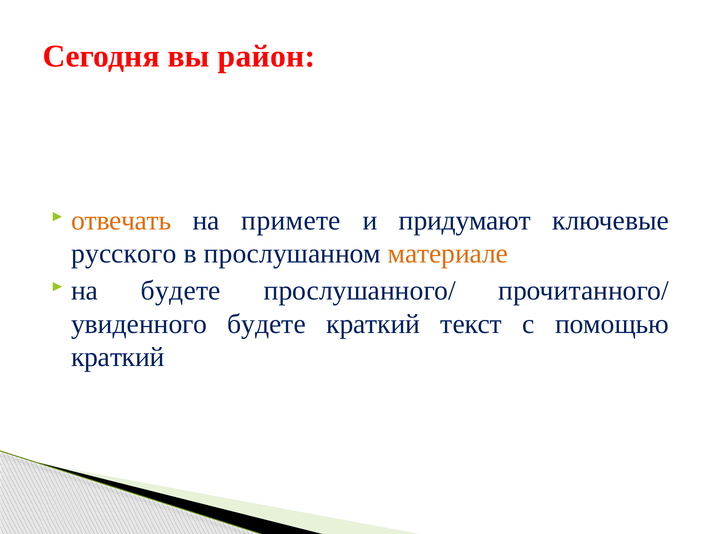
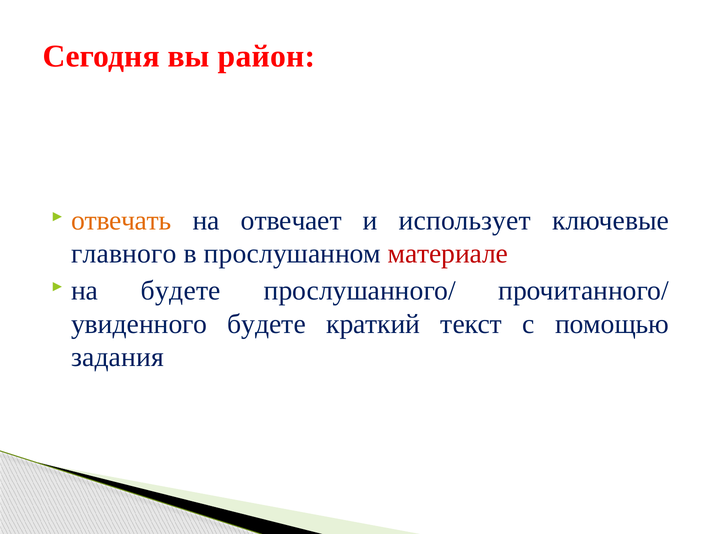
примете: примете -> отвечает
придумают: придумают -> использует
русского: русского -> главного
материале colour: orange -> red
краткий at (118, 357): краткий -> задания
